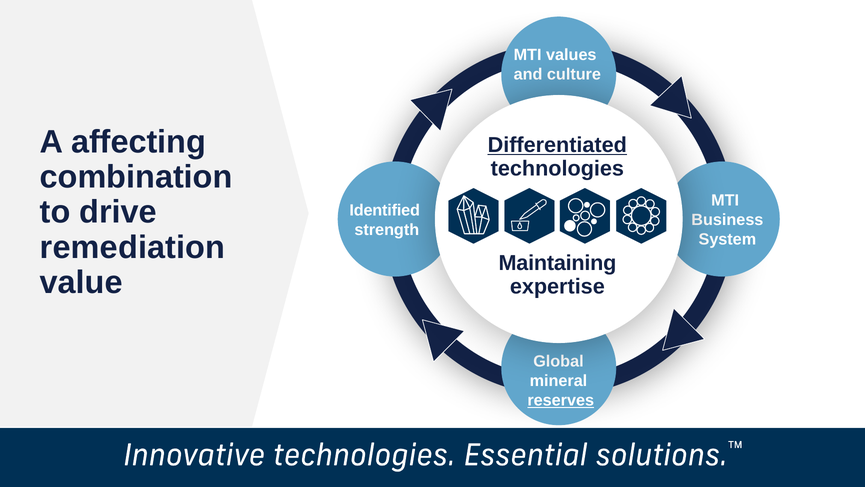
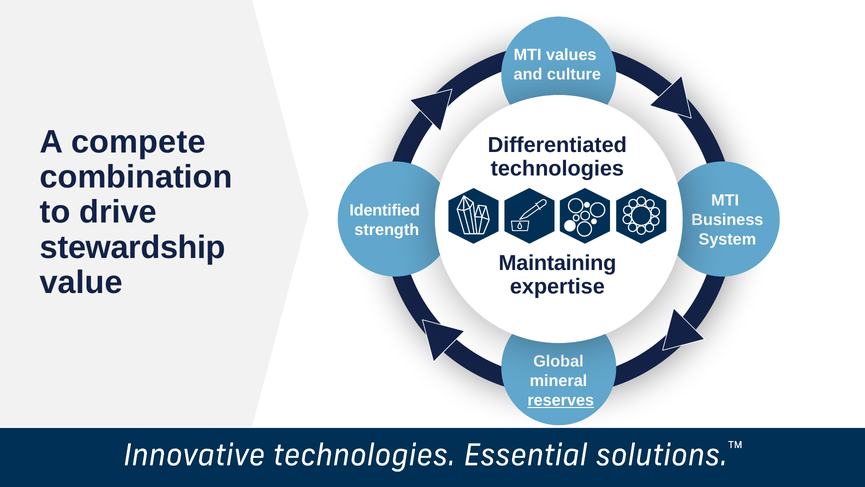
affecting: affecting -> compete
Differentiated underline: present -> none
remediation: remediation -> stewardship
